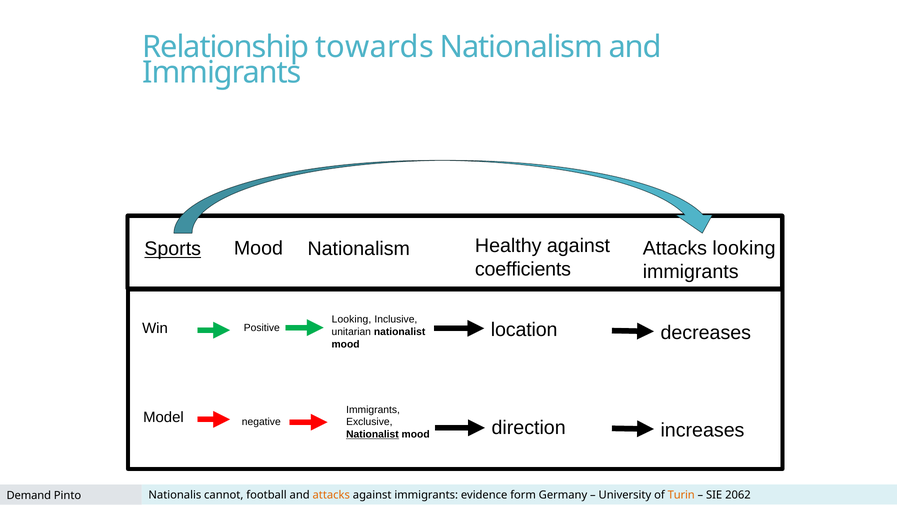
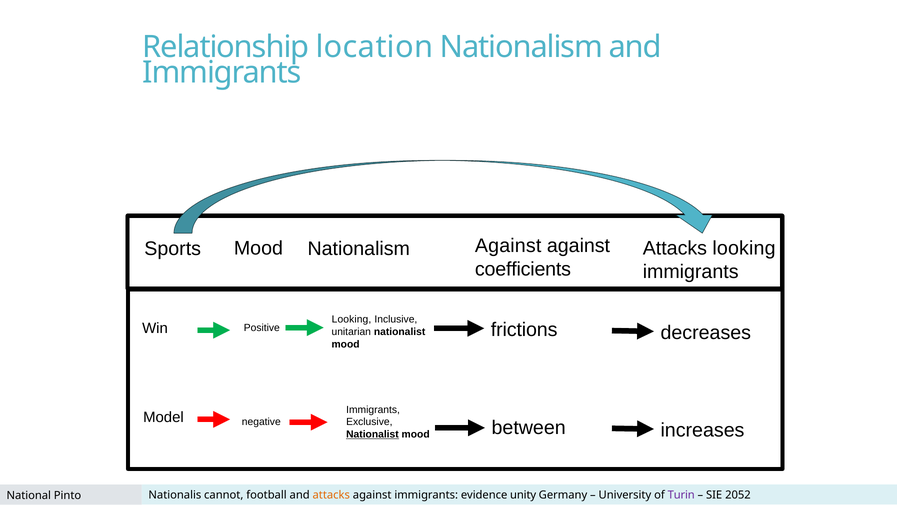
towards: towards -> location
Sports underline: present -> none
Nationalism Healthy: Healthy -> Against
location: location -> frictions
direction: direction -> between
Demand: Demand -> National
form: form -> unity
Turin colour: orange -> purple
2062: 2062 -> 2052
